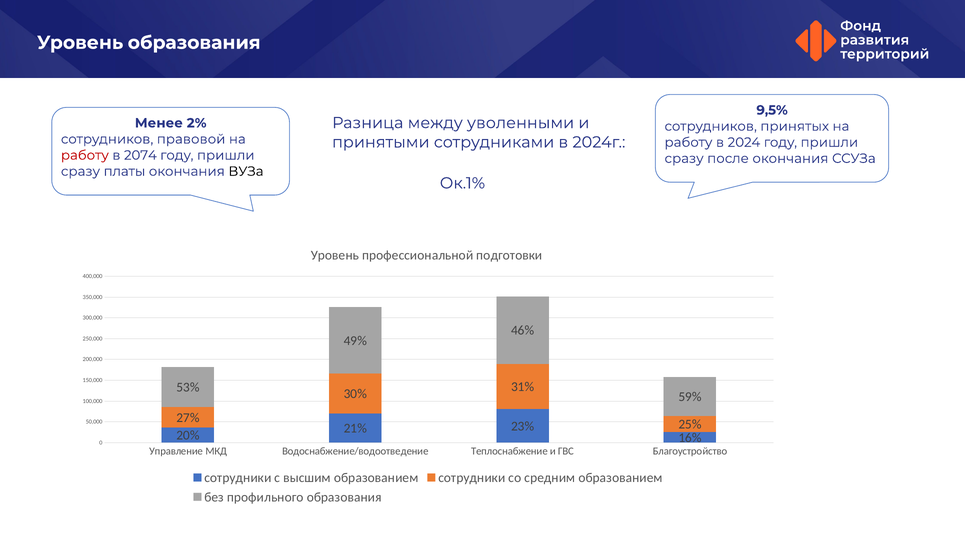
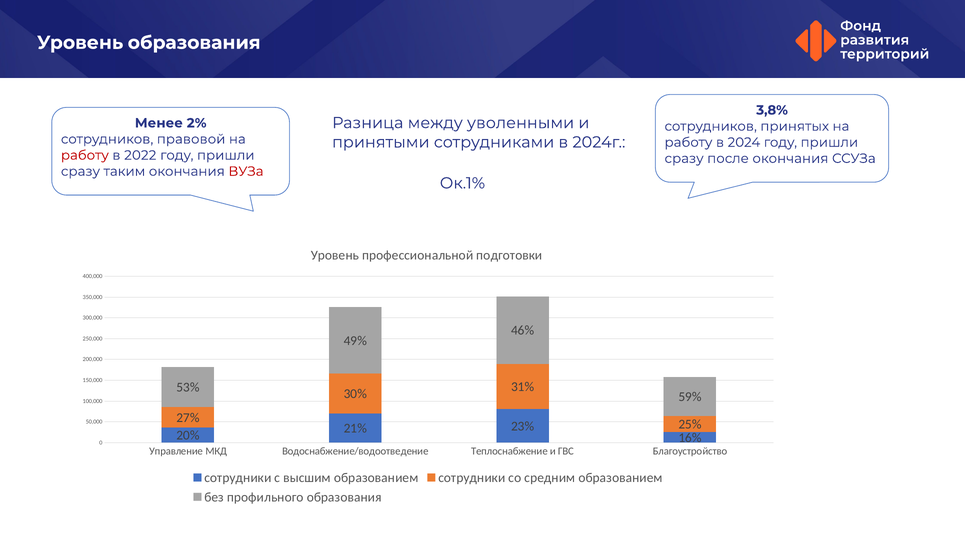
9,5%: 9,5% -> 3,8%
2074: 2074 -> 2022
платы: платы -> таким
ВУЗа colour: black -> red
